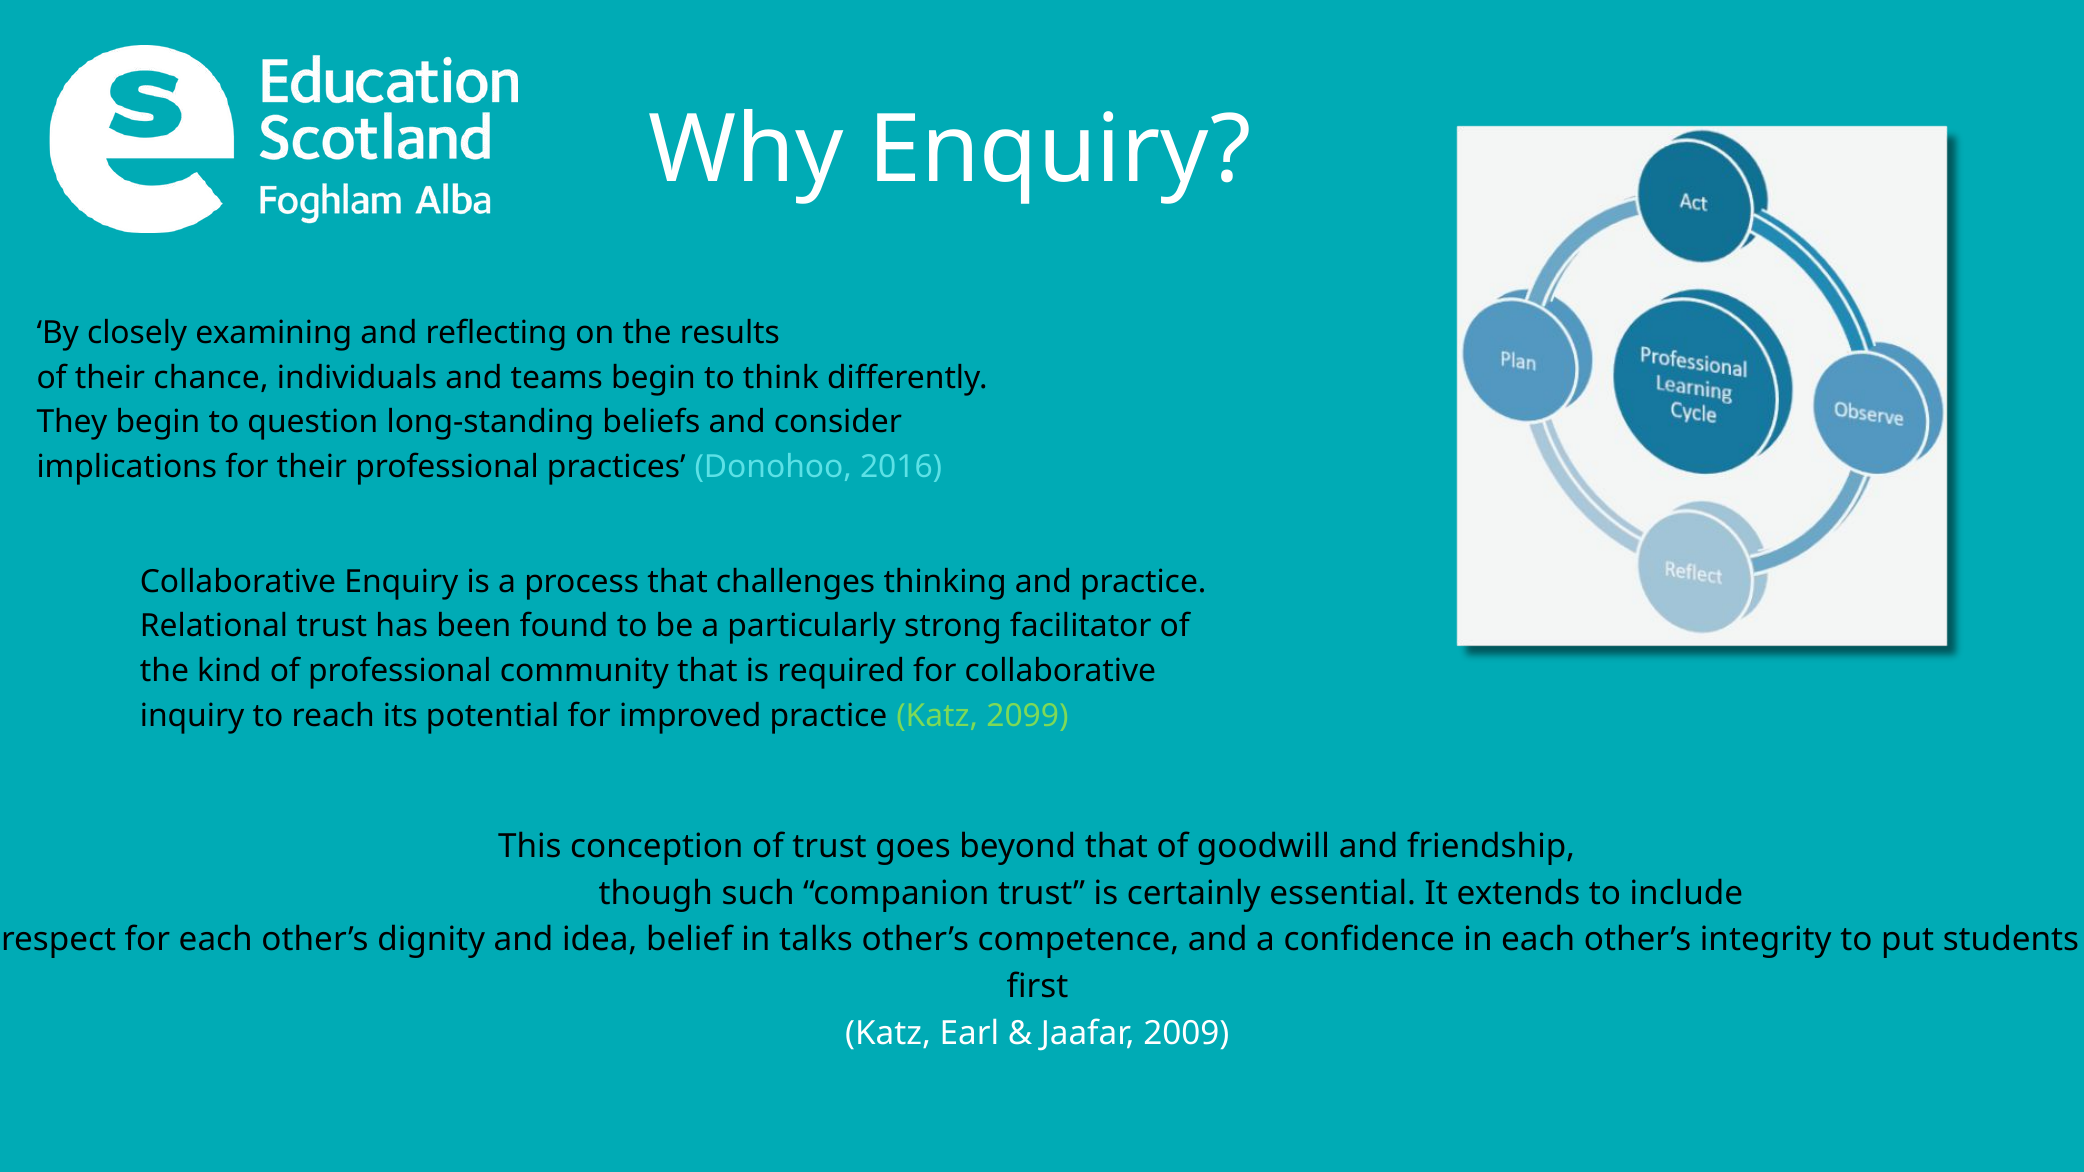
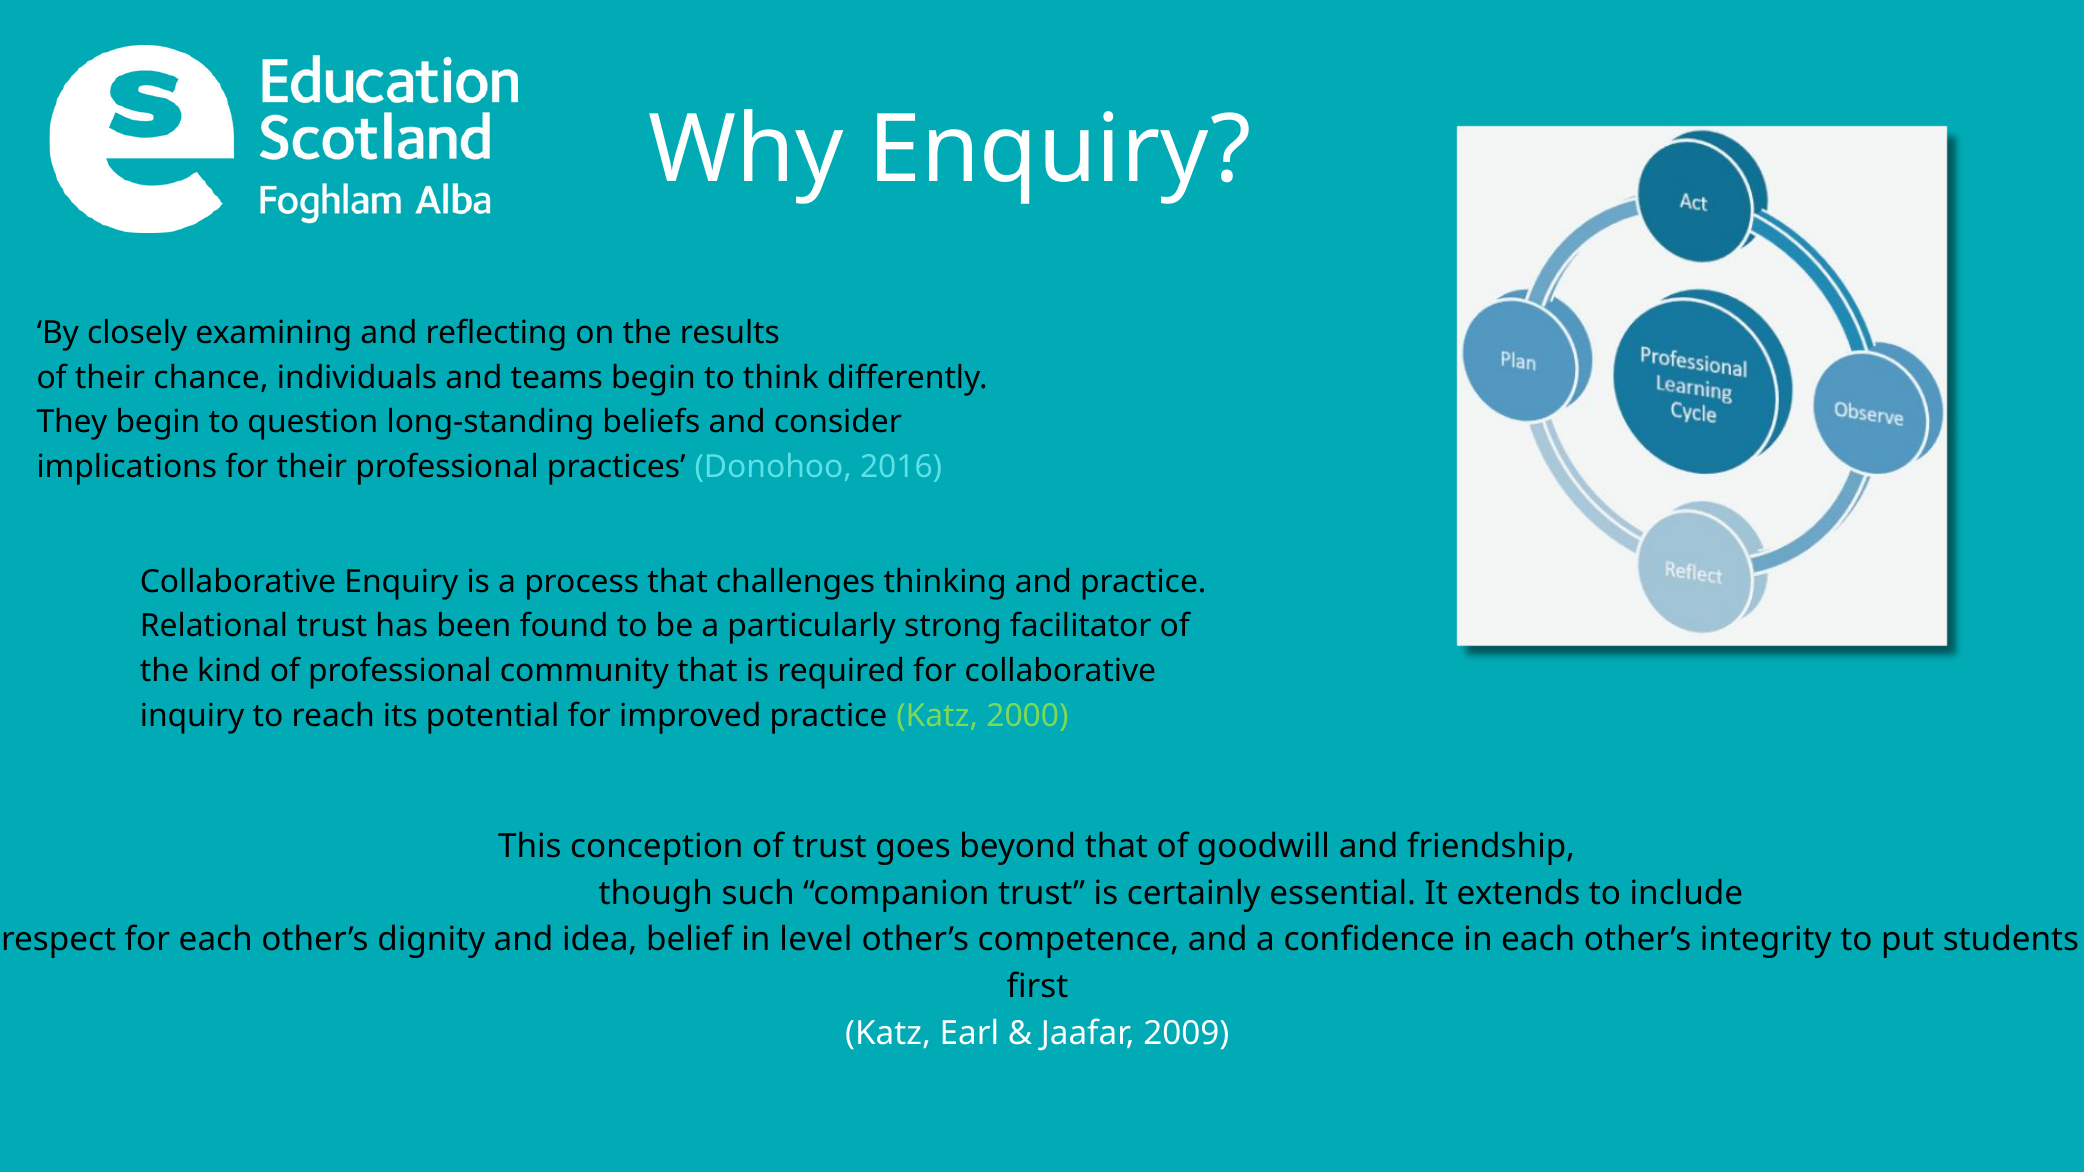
2099: 2099 -> 2000
talks: talks -> level
